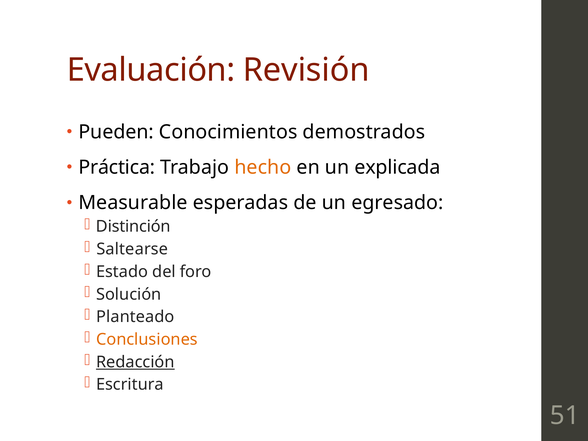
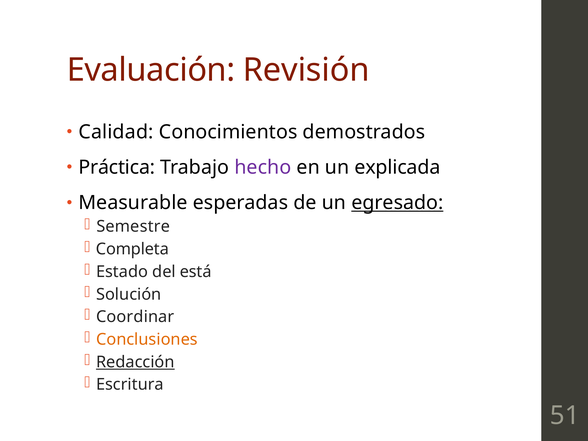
Pueden: Pueden -> Calidad
hecho colour: orange -> purple
egresado underline: none -> present
Distinción: Distinción -> Semestre
Saltearse: Saltearse -> Completa
foro: foro -> está
Planteado: Planteado -> Coordinar
